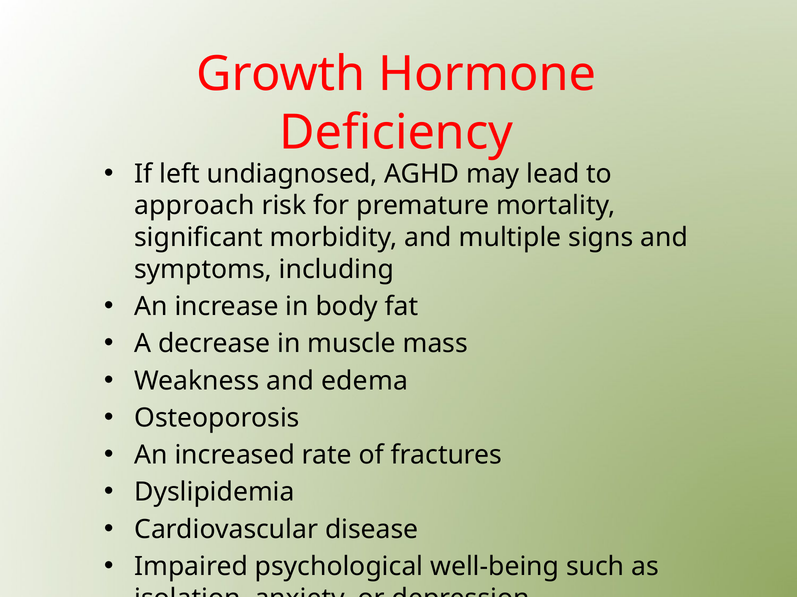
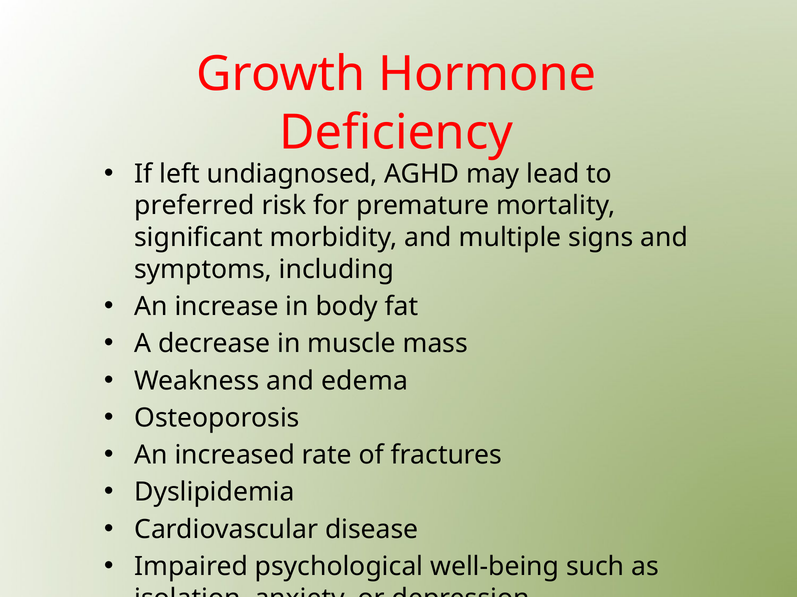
approach: approach -> preferred
